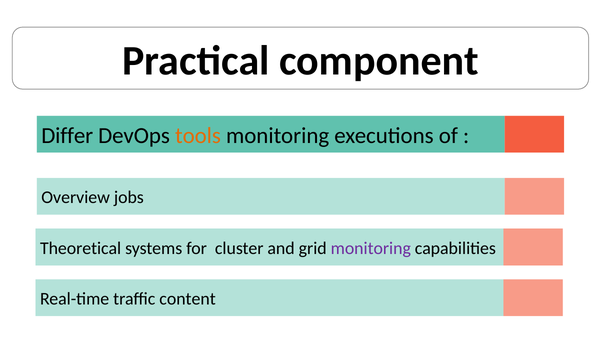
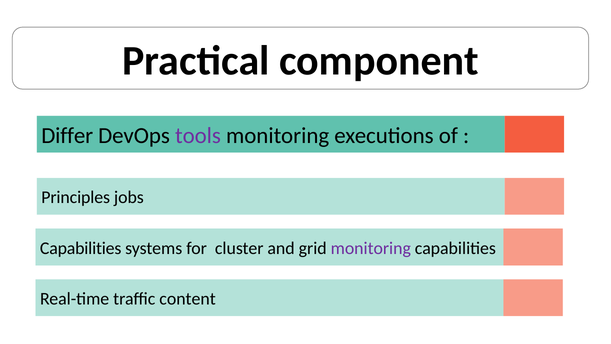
tools colour: orange -> purple
Overview: Overview -> Principles
Theoretical at (81, 248): Theoretical -> Capabilities
